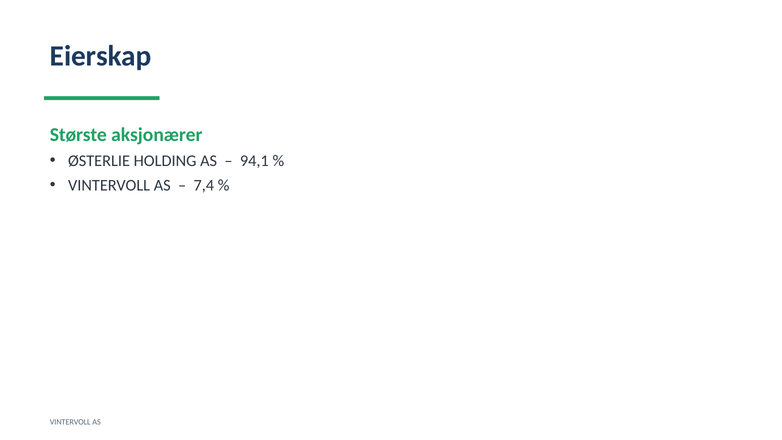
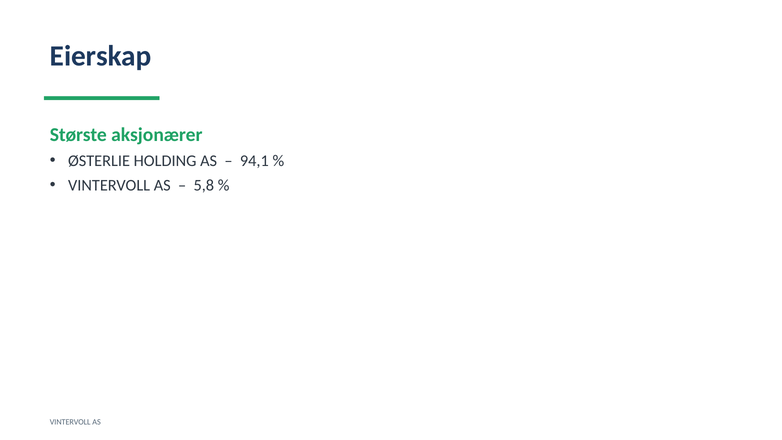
7,4: 7,4 -> 5,8
